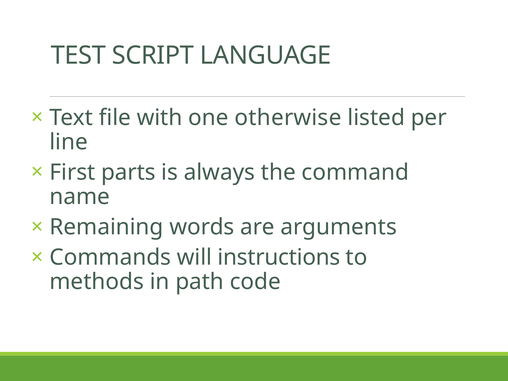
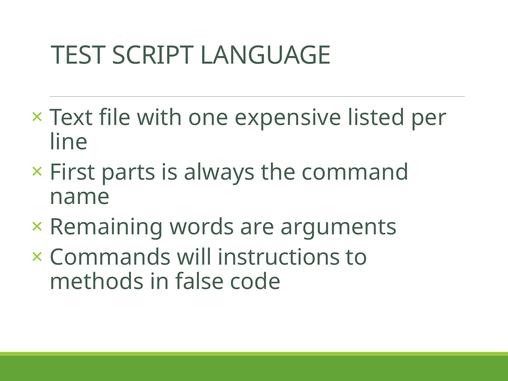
otherwise: otherwise -> expensive
path: path -> false
